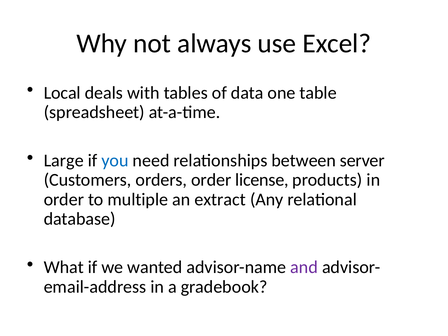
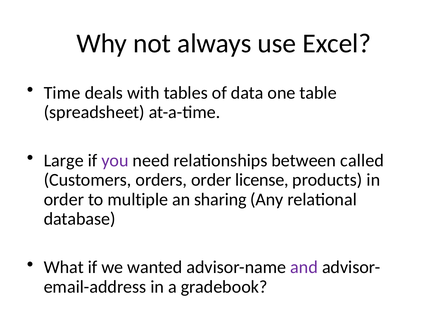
Local: Local -> Time
you colour: blue -> purple
server: server -> called
extract: extract -> sharing
